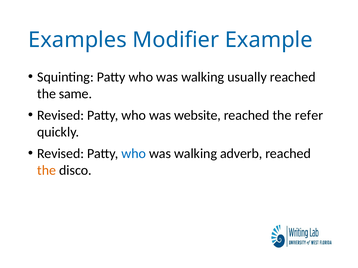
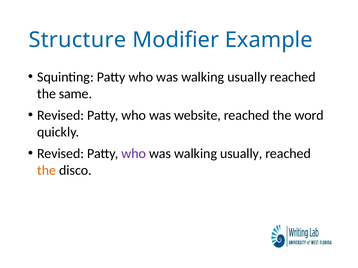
Examples: Examples -> Structure
refer: refer -> word
who at (134, 154) colour: blue -> purple
adverb at (241, 154): adverb -> usually
